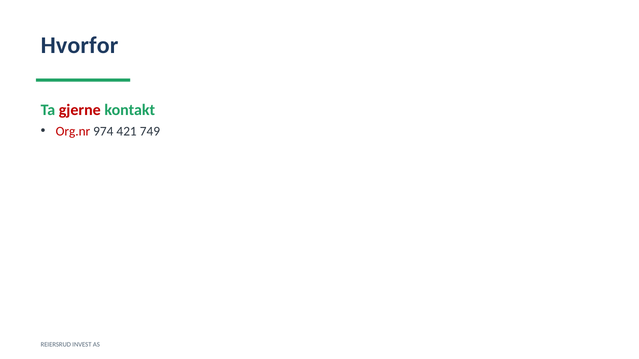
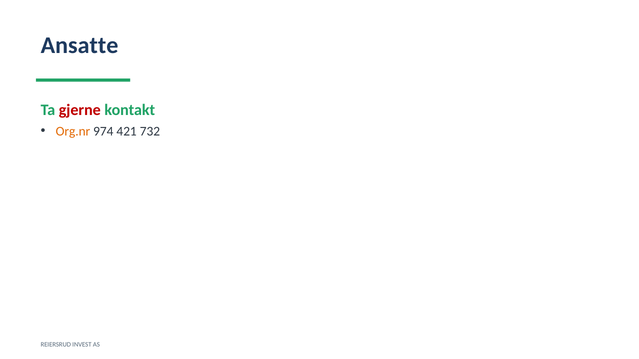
Hvorfor: Hvorfor -> Ansatte
Org.nr colour: red -> orange
749: 749 -> 732
